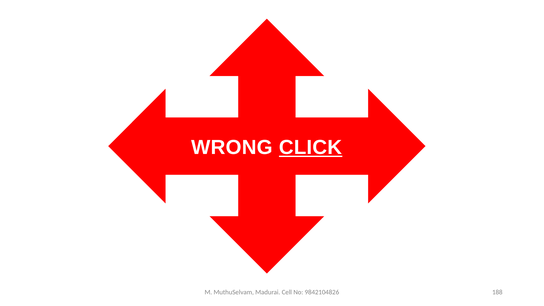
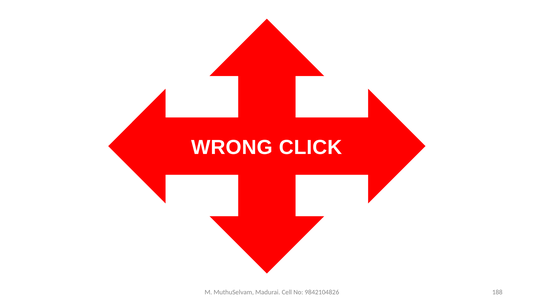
CLICK underline: present -> none
